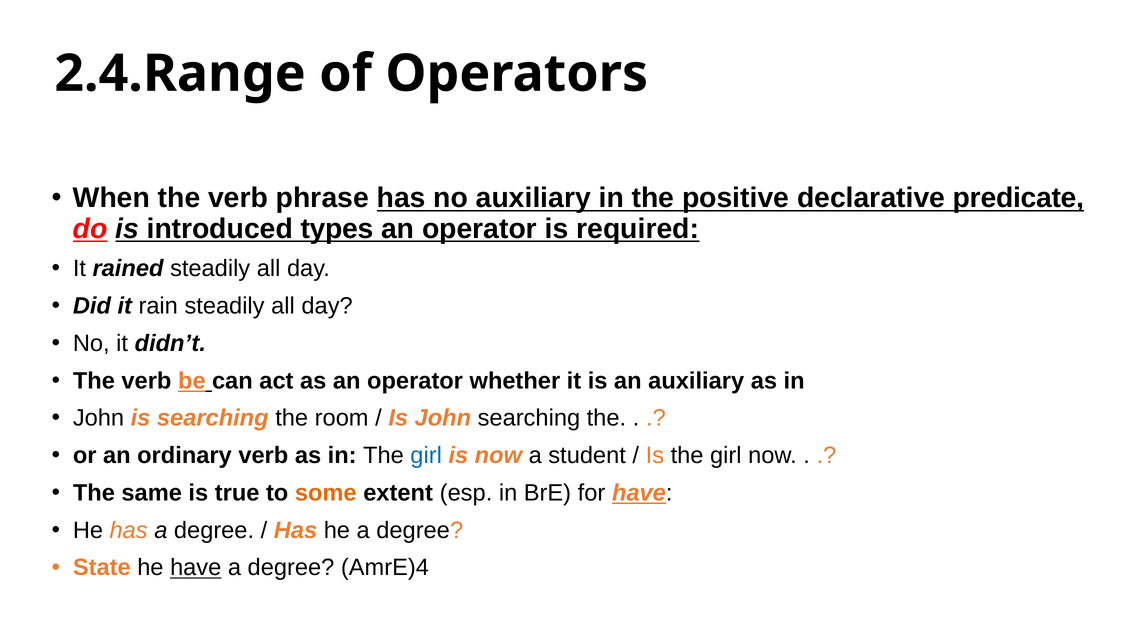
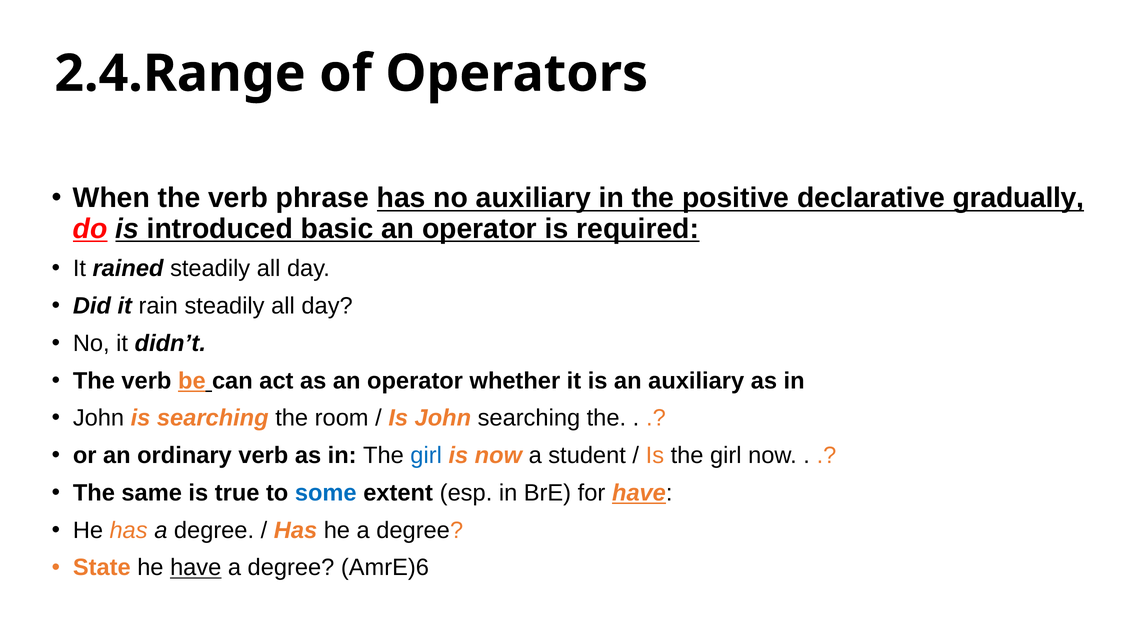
predicate: predicate -> gradually
types: types -> basic
some colour: orange -> blue
AmrE)4: AmrE)4 -> AmrE)6
